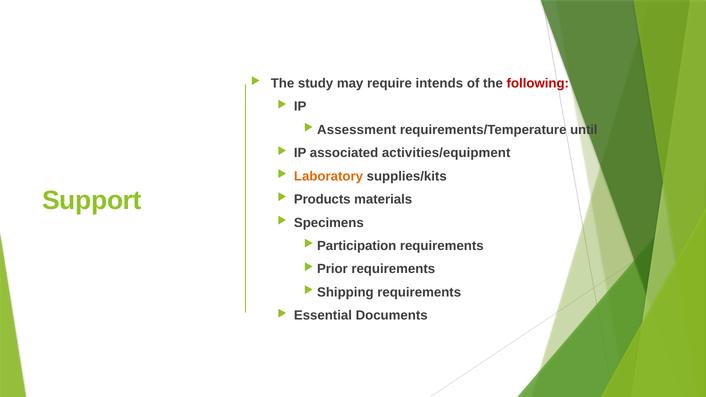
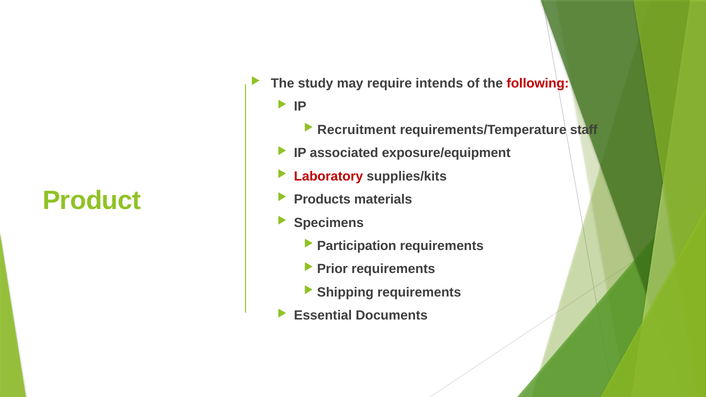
Assessment: Assessment -> Recruitment
until: until -> staff
activities/equipment: activities/equipment -> exposure/equipment
Laboratory colour: orange -> red
Support: Support -> Product
